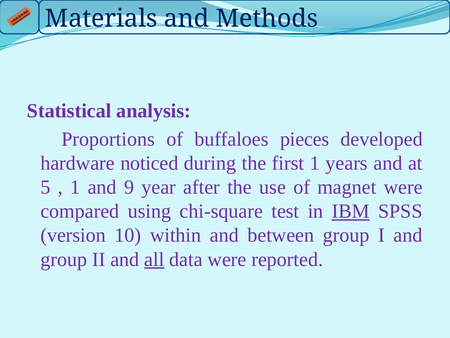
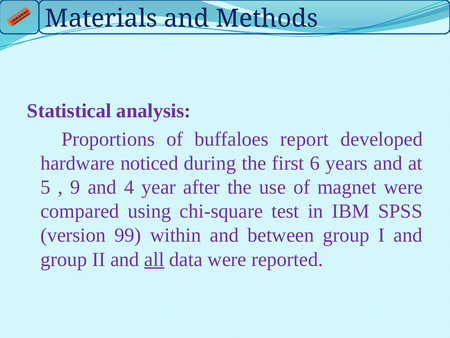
pieces: pieces -> report
first 1: 1 -> 6
1 at (75, 187): 1 -> 9
9: 9 -> 4
IBM underline: present -> none
10: 10 -> 99
